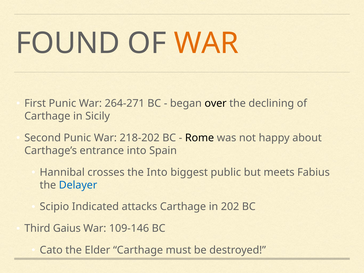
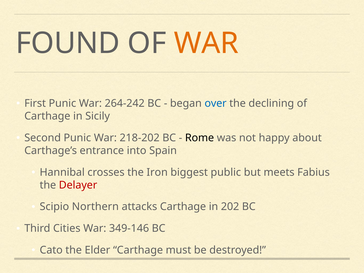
264-271: 264-271 -> 264-242
over colour: black -> blue
the Into: Into -> Iron
Delayer colour: blue -> red
Indicated: Indicated -> Northern
Gaius: Gaius -> Cities
109-146: 109-146 -> 349-146
